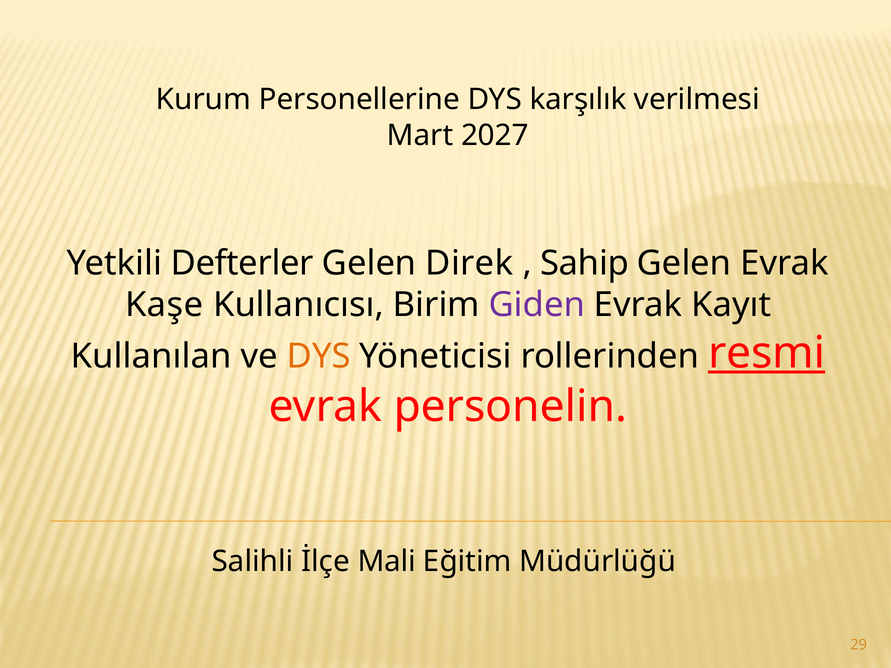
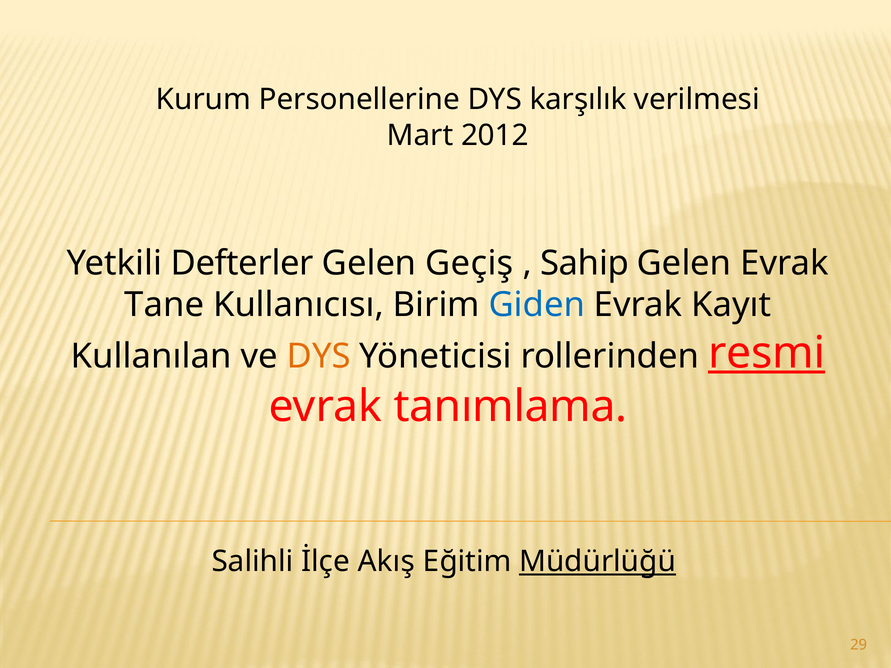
2027: 2027 -> 2012
Direk: Direk -> Geçiş
Kaşe: Kaşe -> Tane
Giden colour: purple -> blue
personelin: personelin -> tanımlama
Mali: Mali -> Akış
Müdürlüğü underline: none -> present
